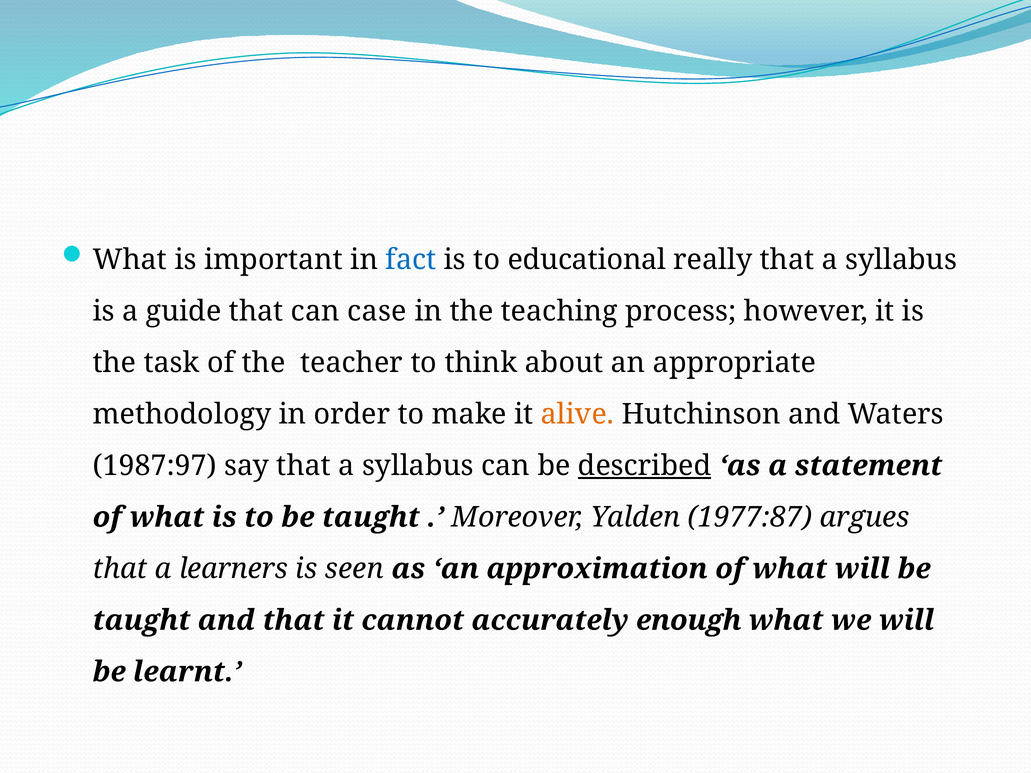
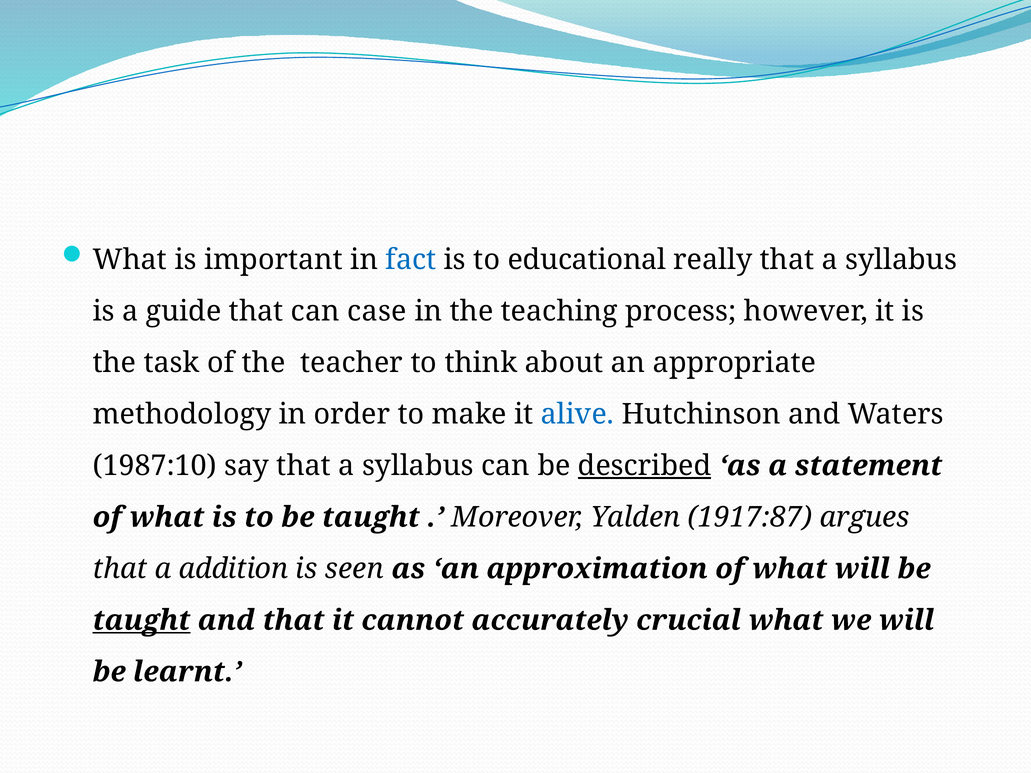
alive colour: orange -> blue
1987:97: 1987:97 -> 1987:10
1977:87: 1977:87 -> 1917:87
learners: learners -> addition
taught at (141, 621) underline: none -> present
enough: enough -> crucial
